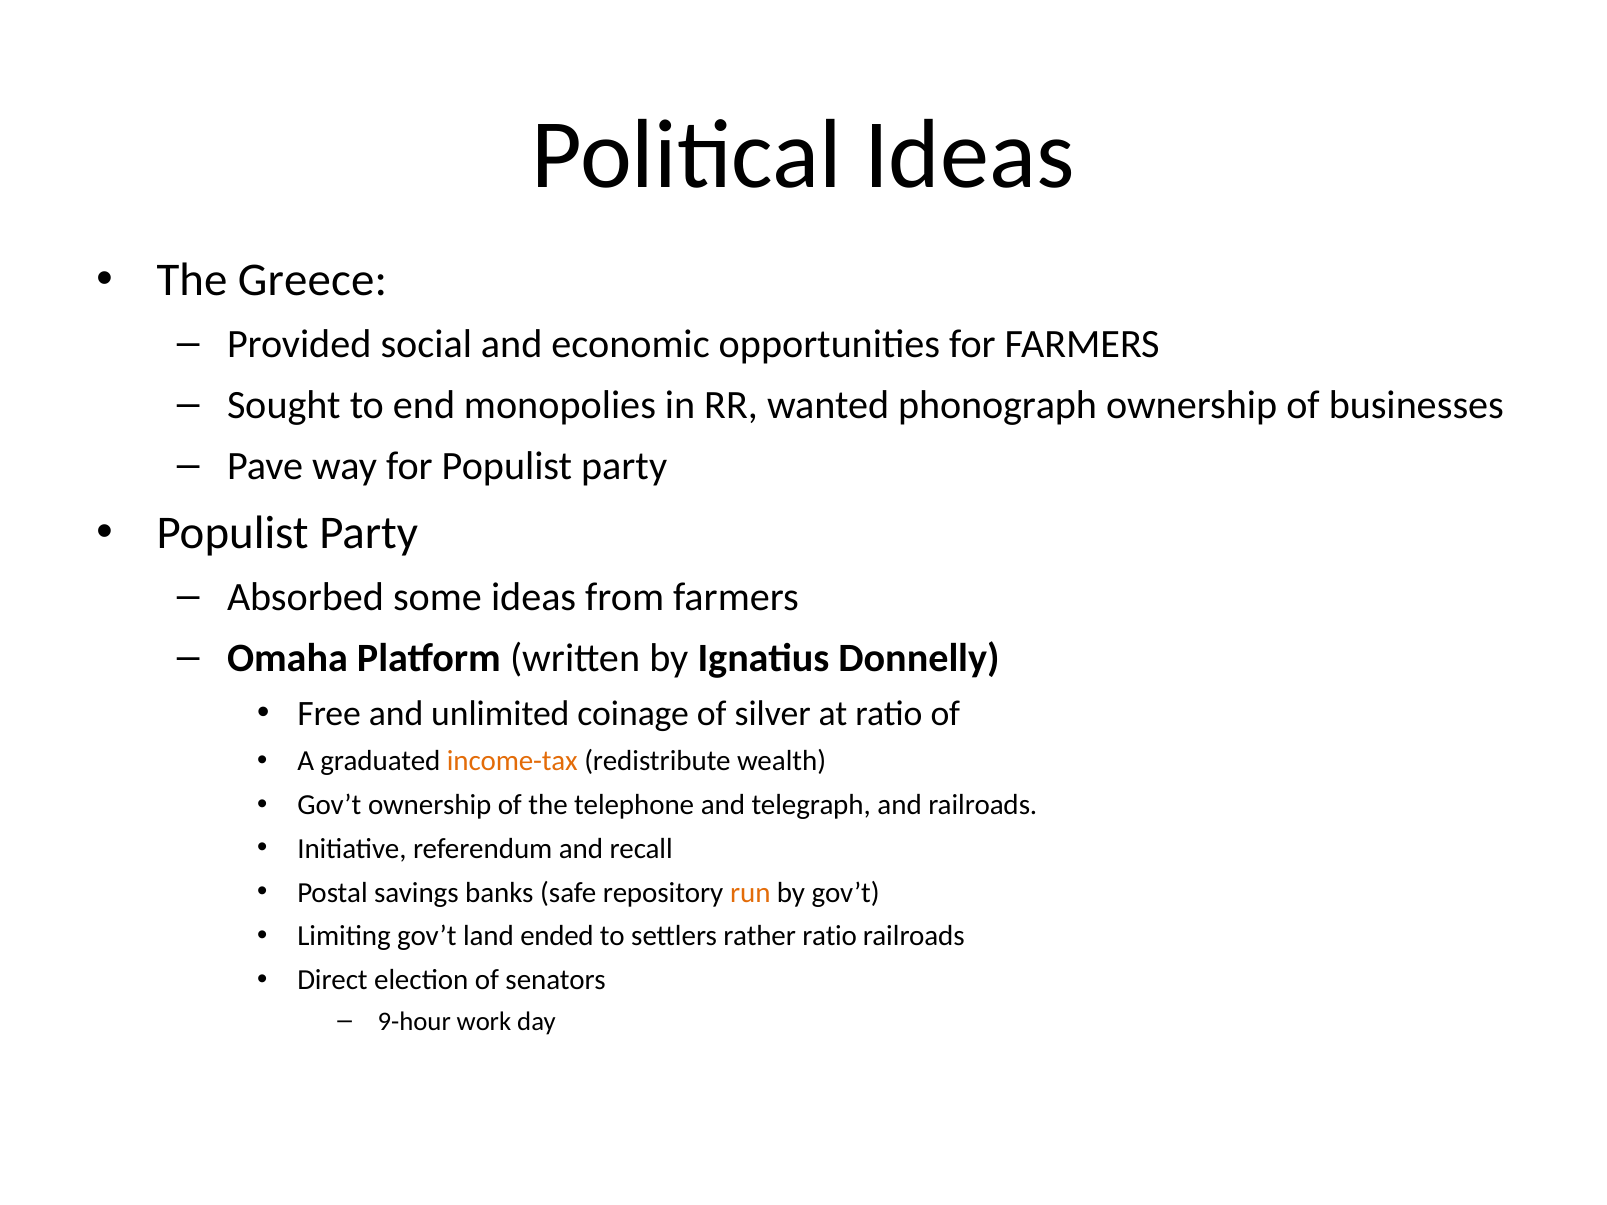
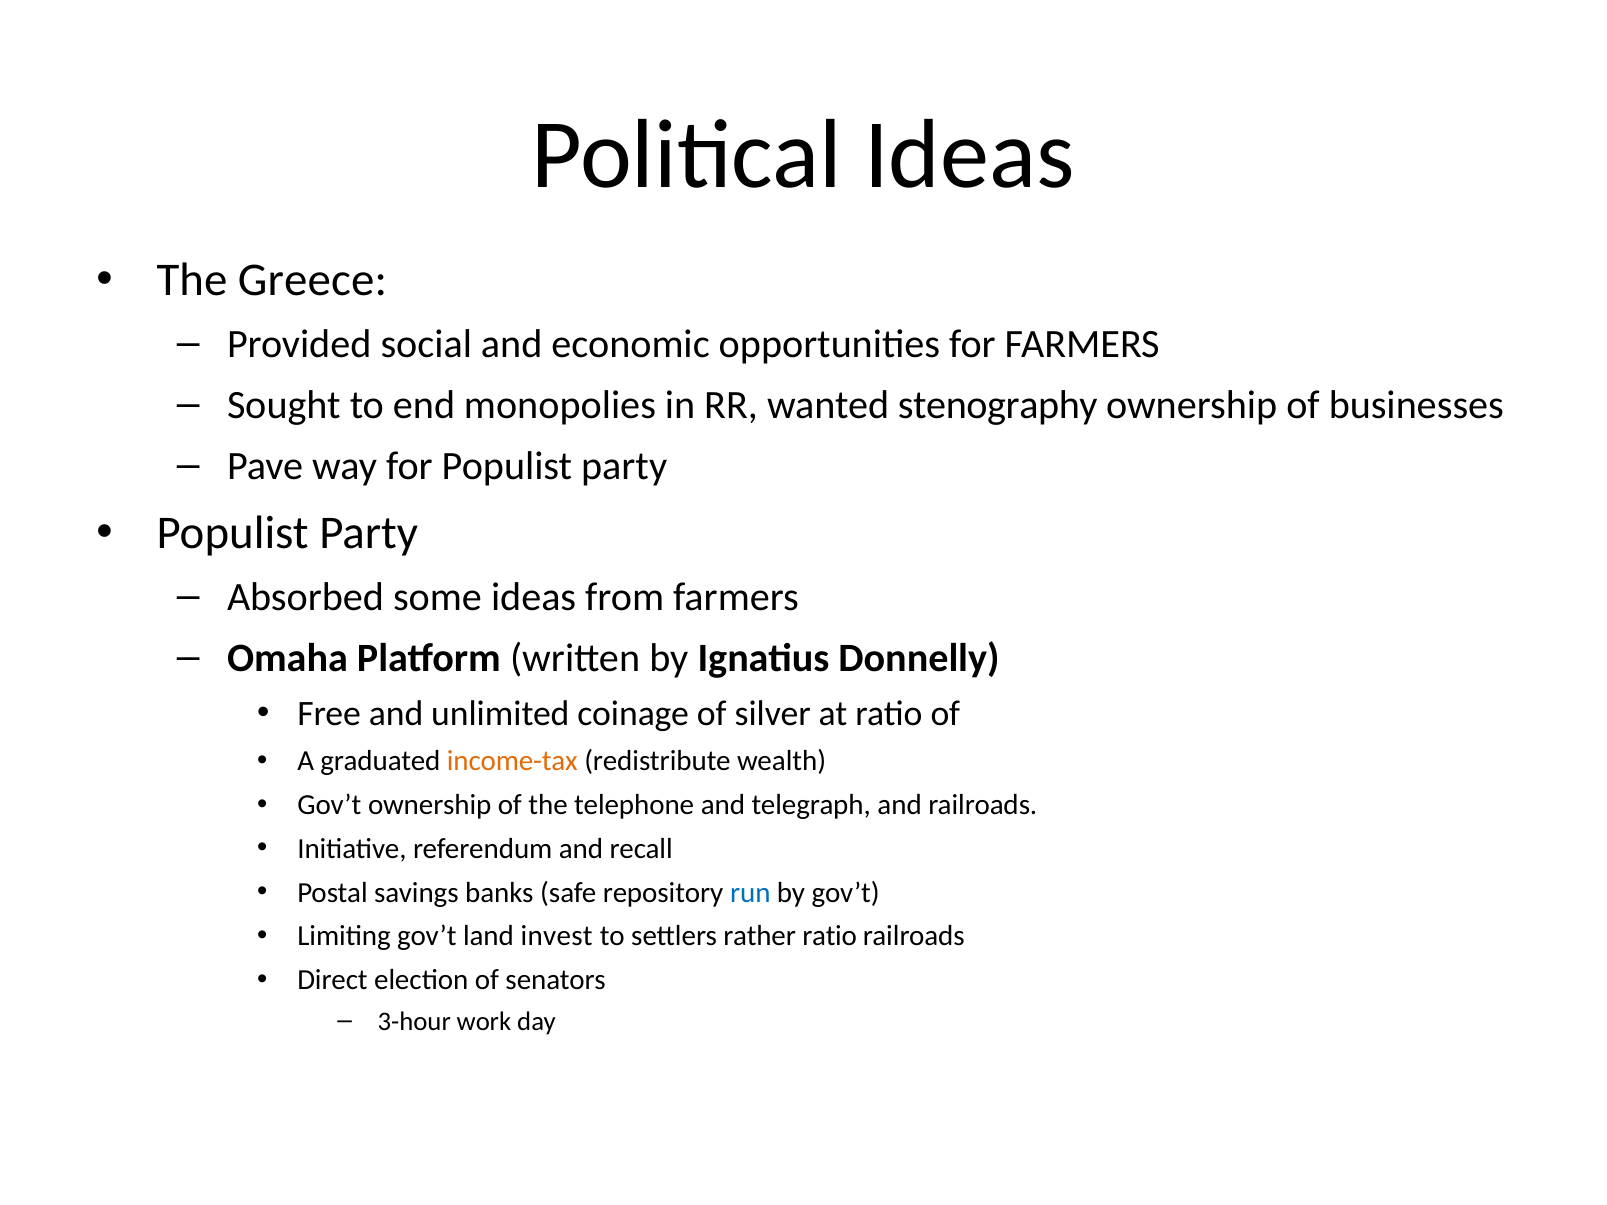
phonograph: phonograph -> stenography
run colour: orange -> blue
ended: ended -> invest
9-hour: 9-hour -> 3-hour
